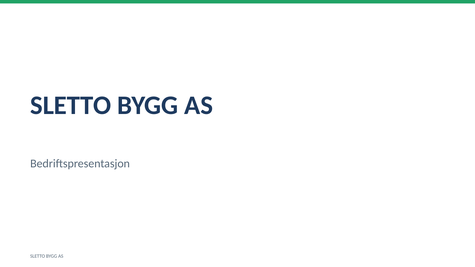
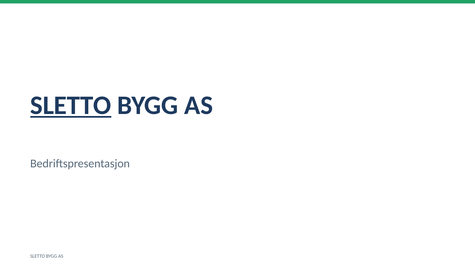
SLETTO at (71, 105) underline: none -> present
